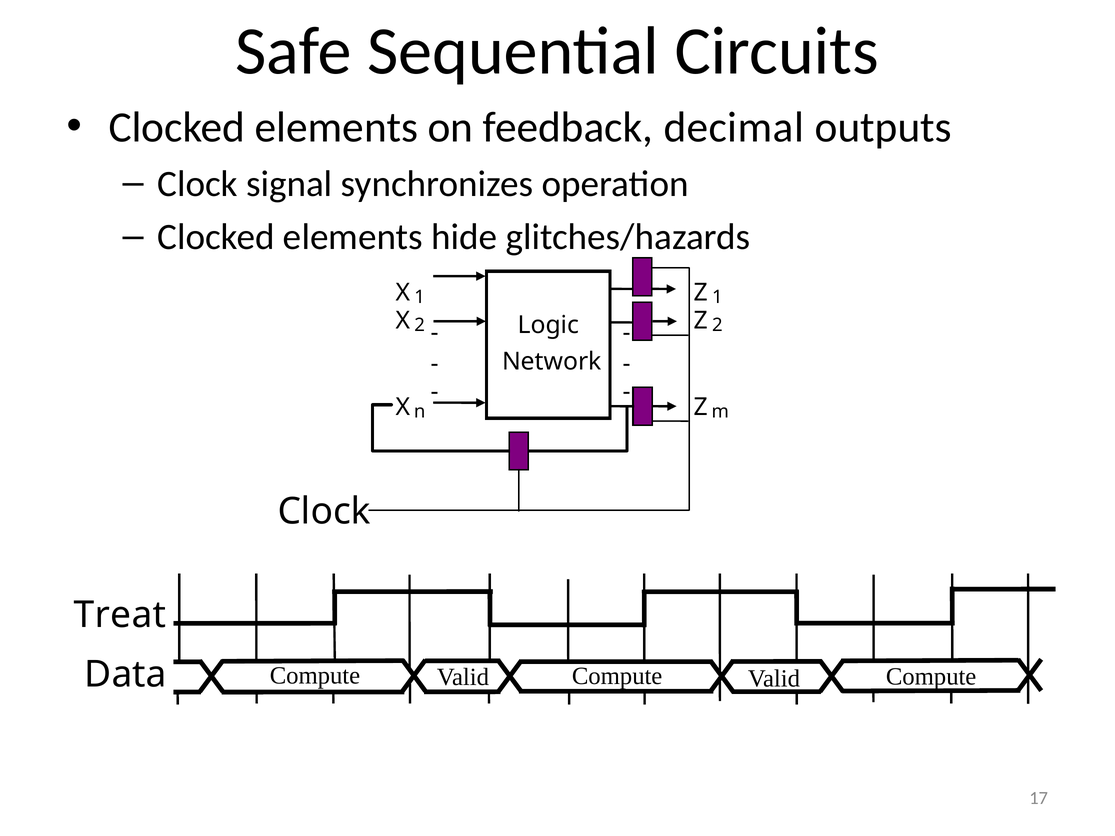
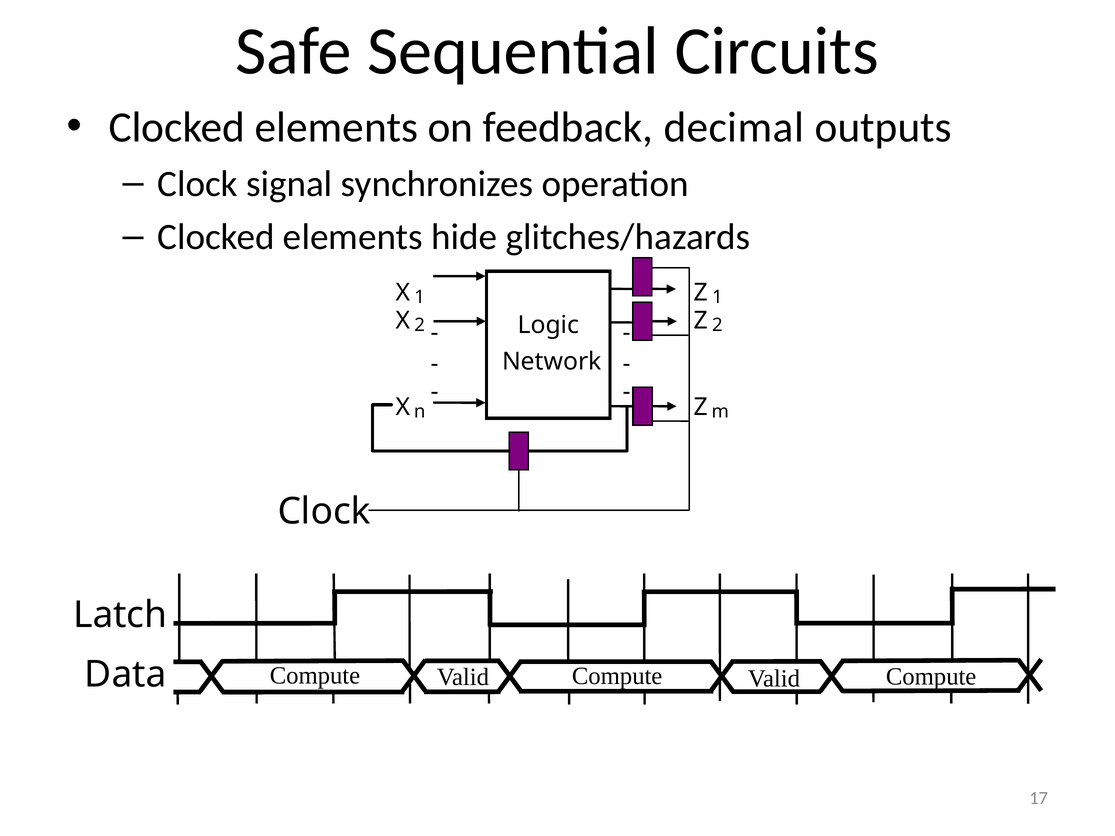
Treat: Treat -> Latch
